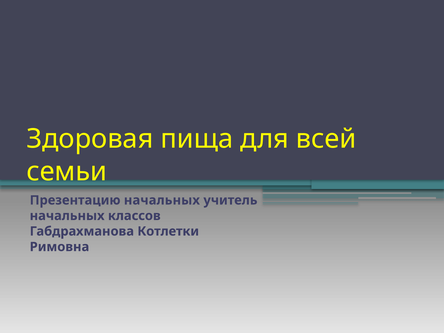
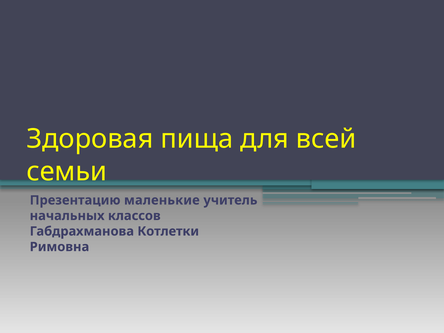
Презентацию начальных: начальных -> маленькие
